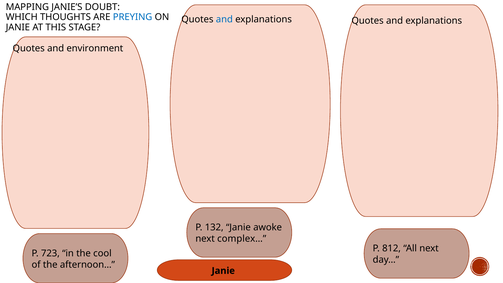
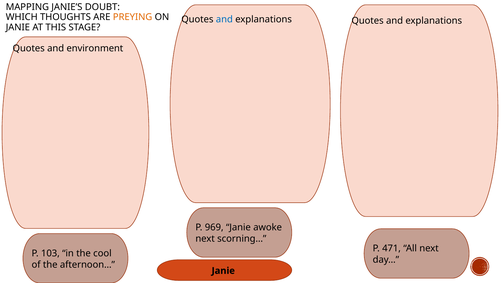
PREYING colour: blue -> orange
132: 132 -> 969
complex…: complex… -> scorning…
812: 812 -> 471
723: 723 -> 103
